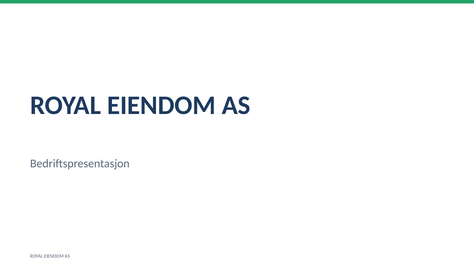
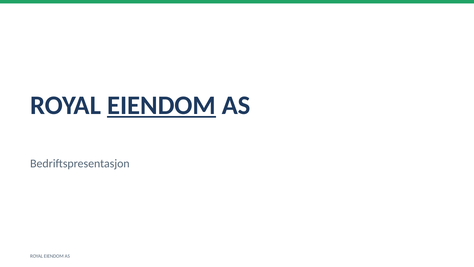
EIENDOM at (161, 105) underline: none -> present
